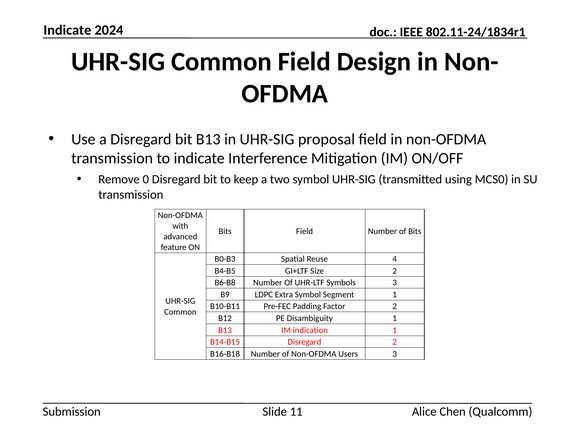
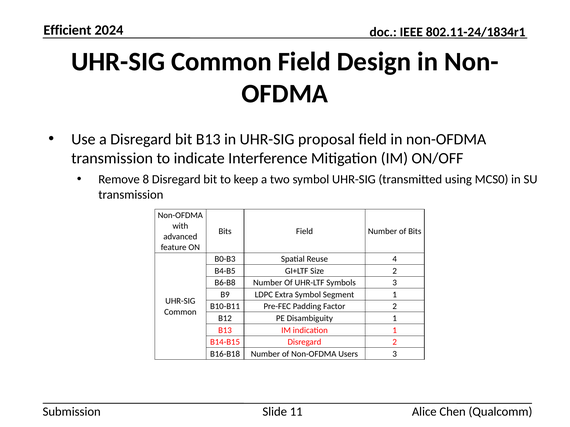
Indicate at (67, 30): Indicate -> Efficient
0: 0 -> 8
